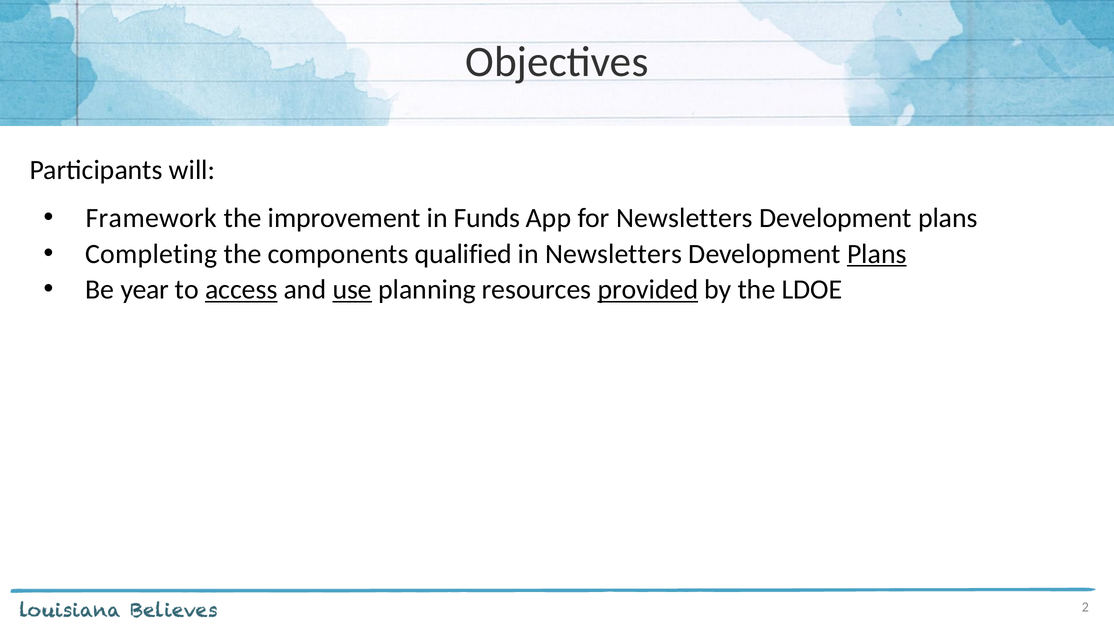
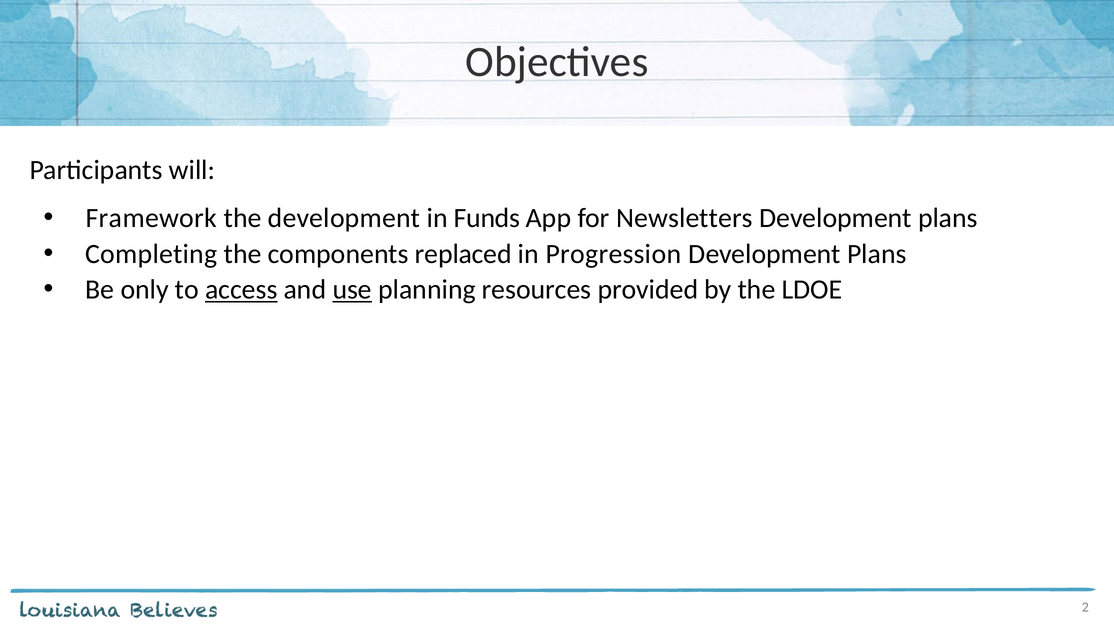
the improvement: improvement -> development
qualified: qualified -> replaced
in Newsletters: Newsletters -> Progression
Plans at (877, 254) underline: present -> none
year: year -> only
provided underline: present -> none
